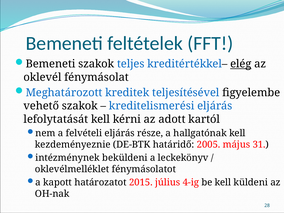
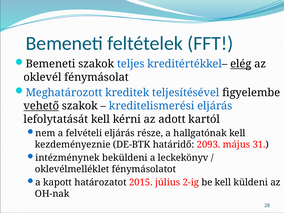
vehető underline: none -> present
2005: 2005 -> 2093
4-ig: 4-ig -> 2-ig
